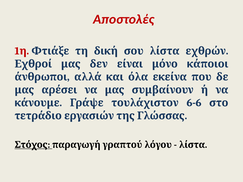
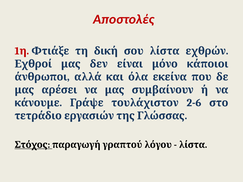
6-6: 6-6 -> 2-6
